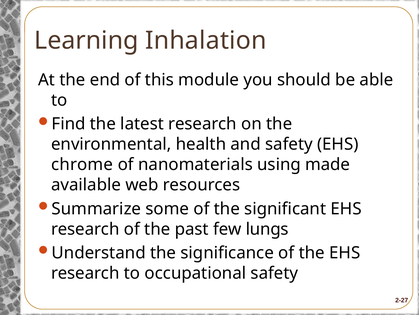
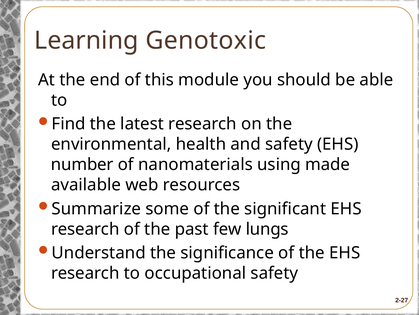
Inhalation: Inhalation -> Genotoxic
chrome: chrome -> number
